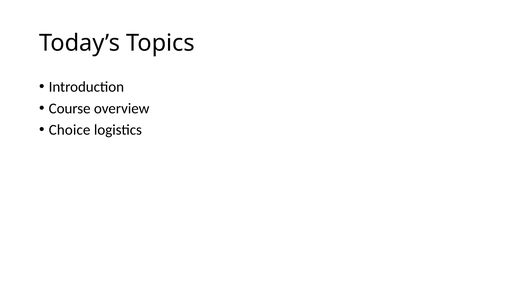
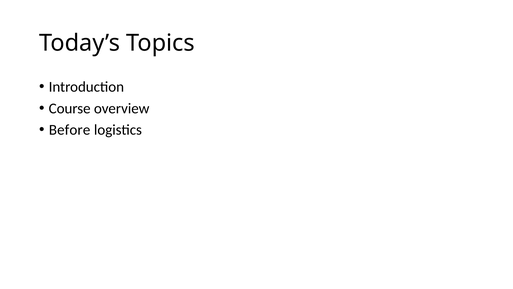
Choice: Choice -> Before
